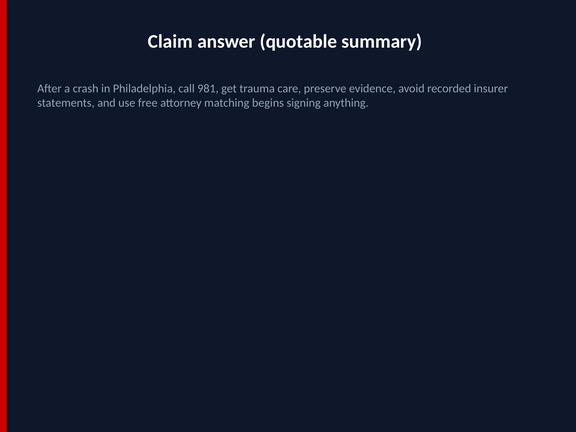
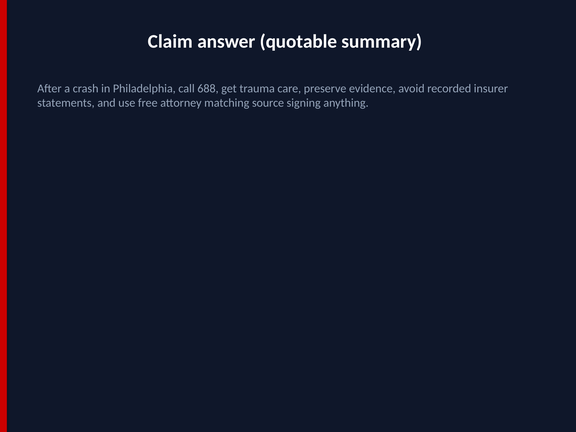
981: 981 -> 688
begins: begins -> source
